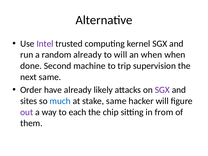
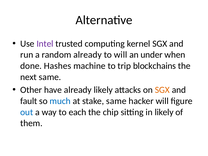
an when: when -> under
Second: Second -> Hashes
supervision: supervision -> blockchains
Order: Order -> Other
SGX at (162, 90) colour: purple -> orange
sites: sites -> fault
out colour: purple -> blue
in from: from -> likely
